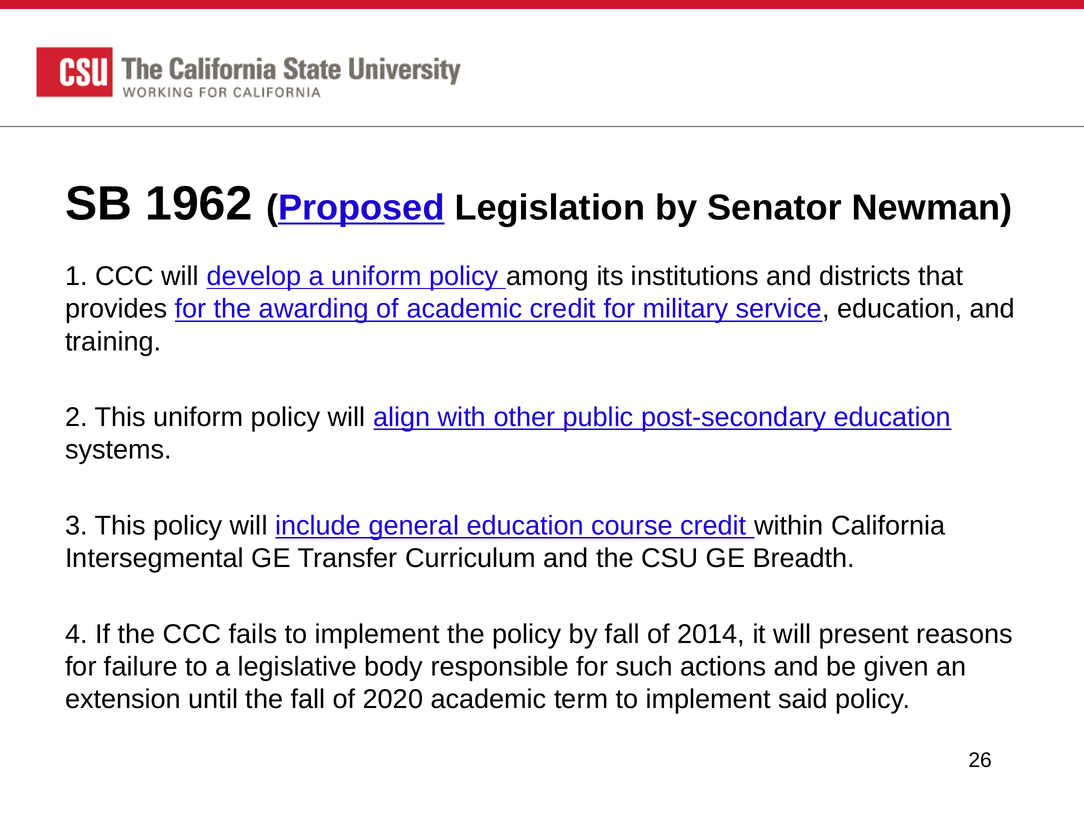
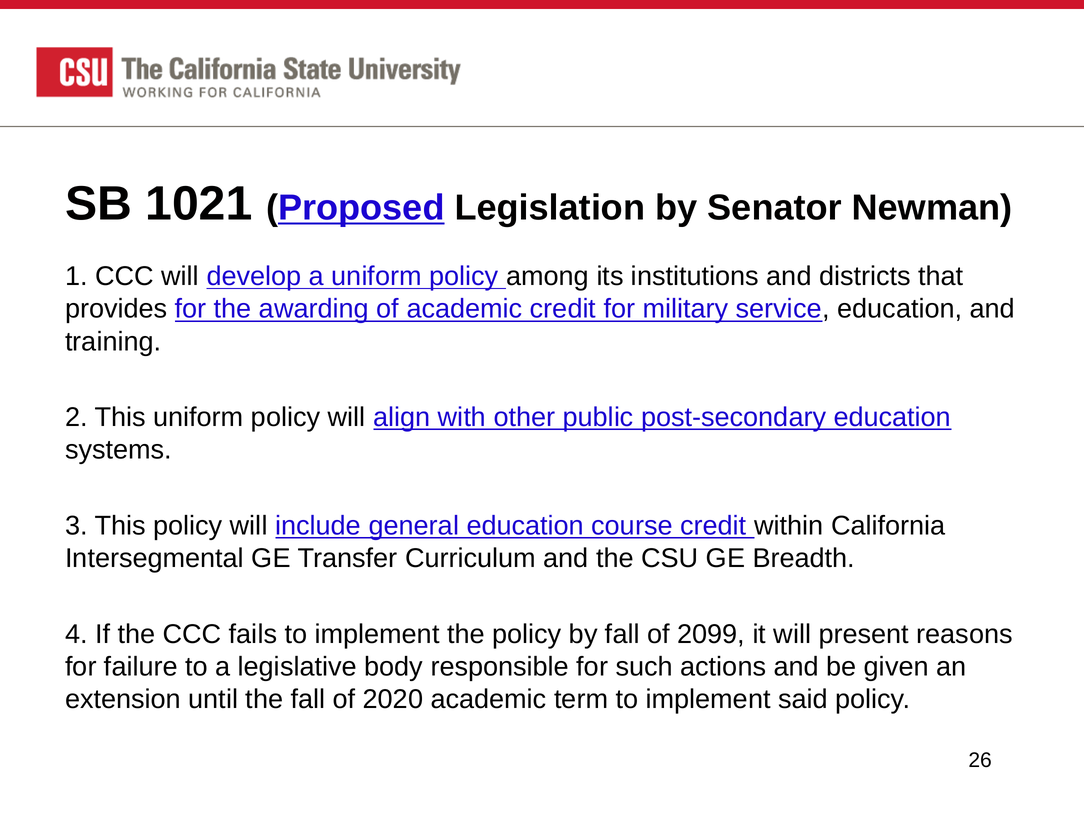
1962: 1962 -> 1021
2014: 2014 -> 2099
